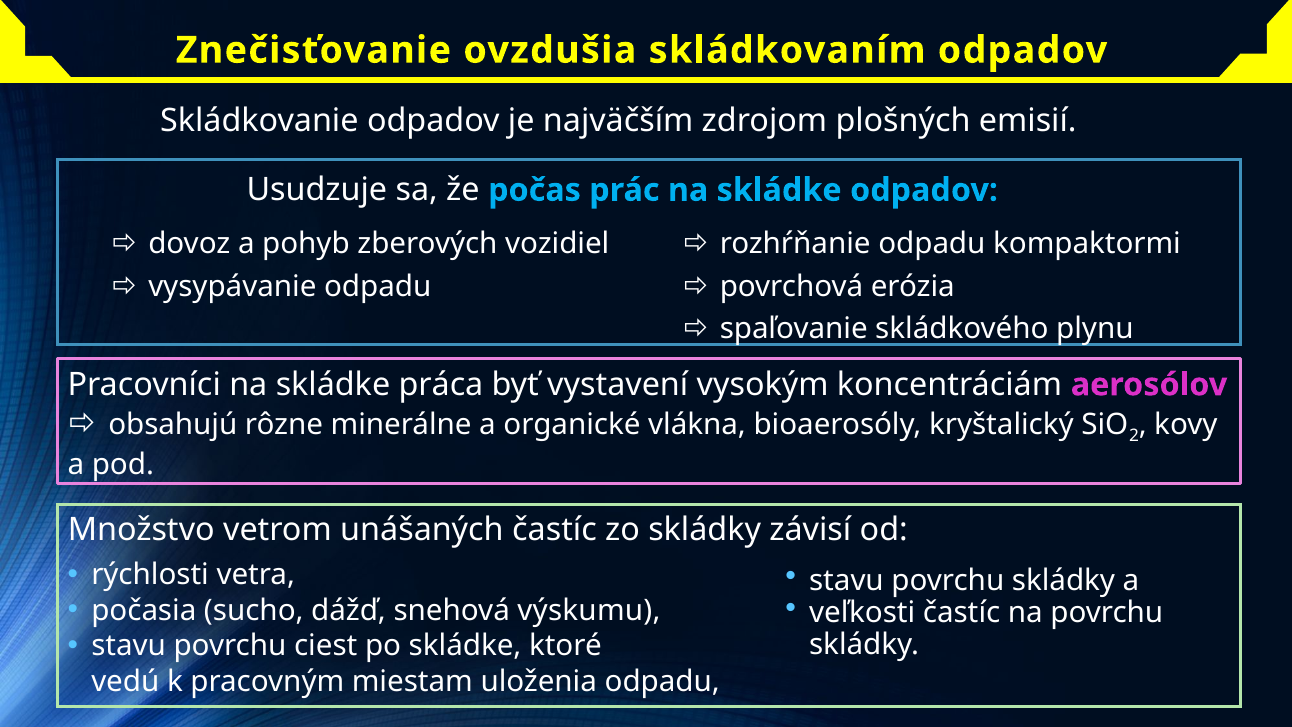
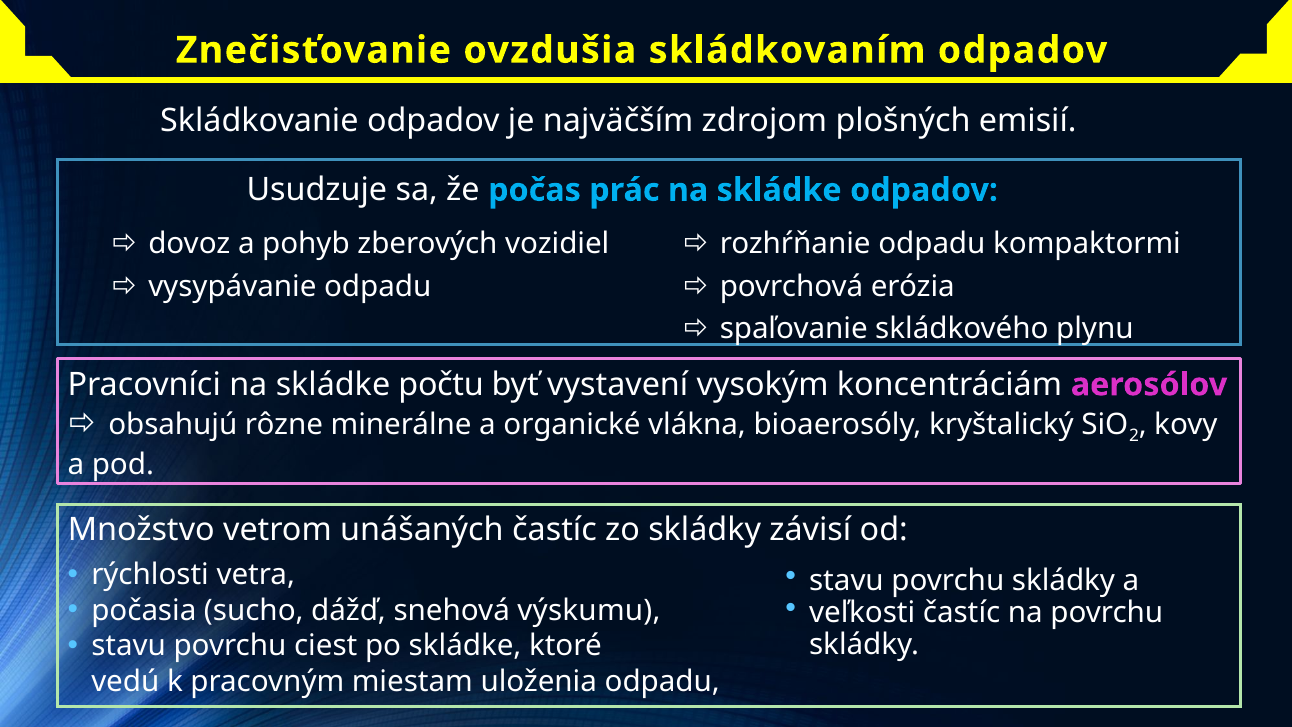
práca: práca -> počtu
